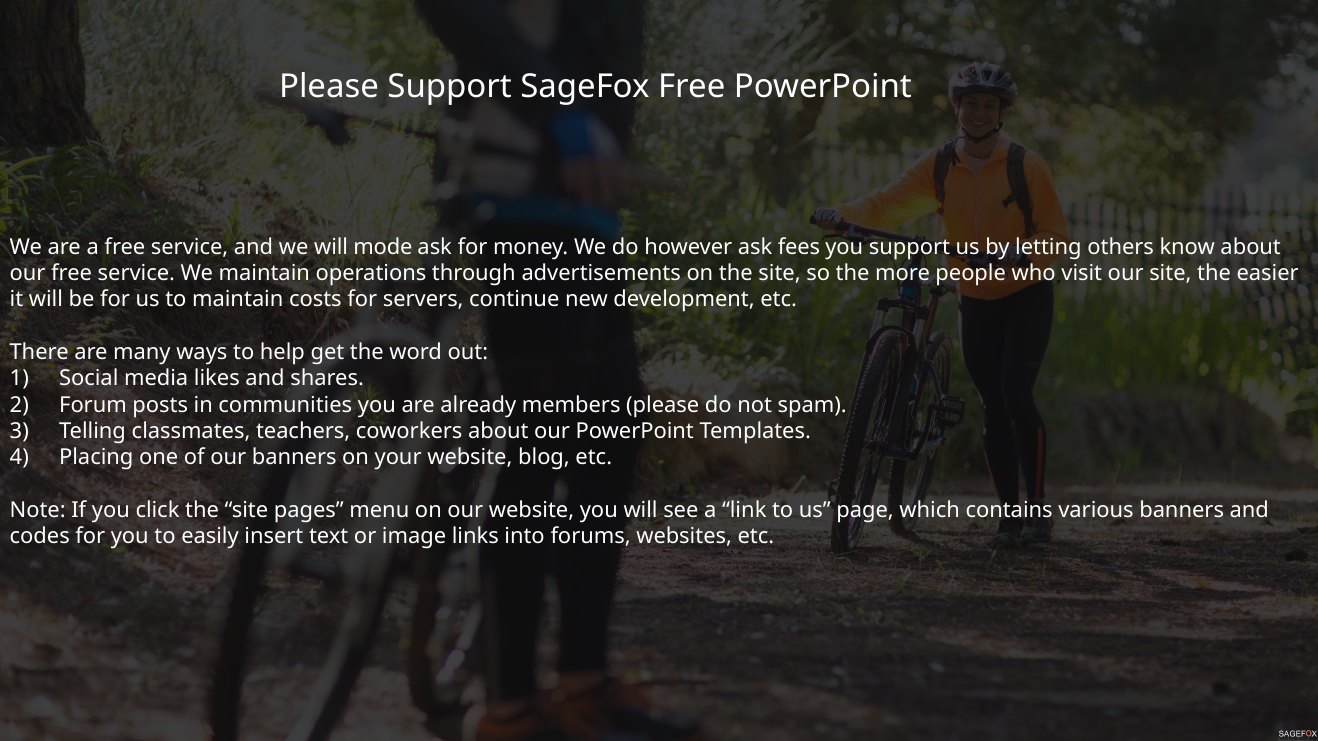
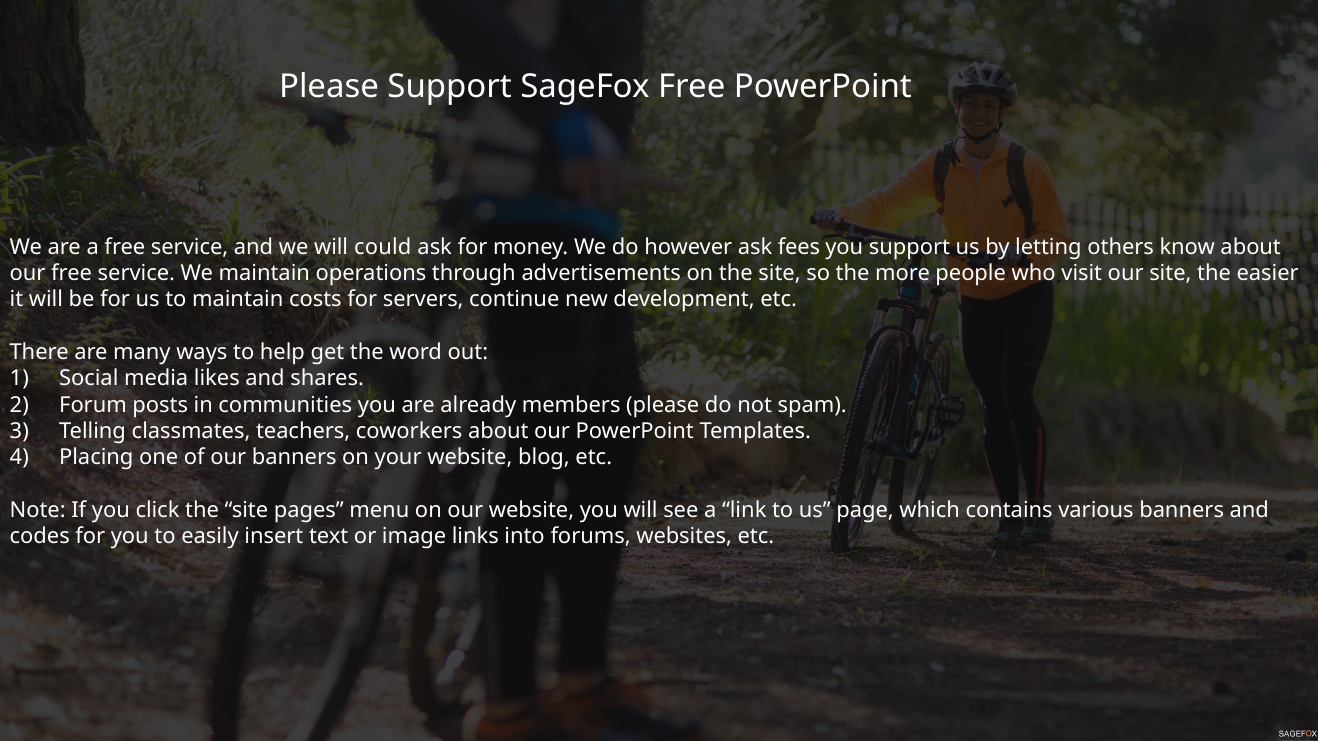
mode: mode -> could
